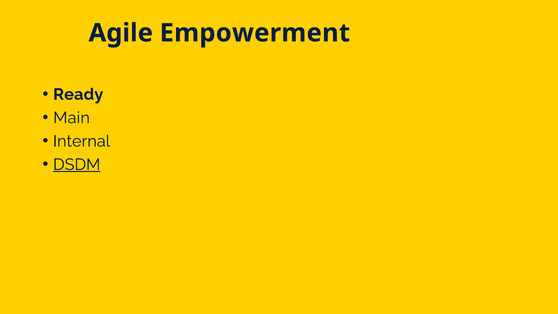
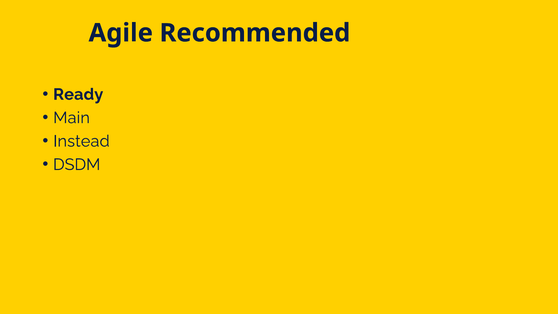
Empowerment: Empowerment -> Recommended
Internal: Internal -> Instead
DSDM underline: present -> none
